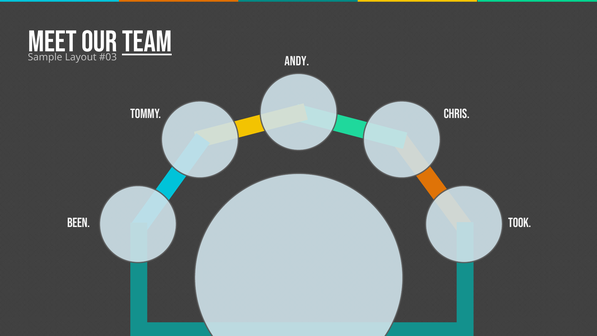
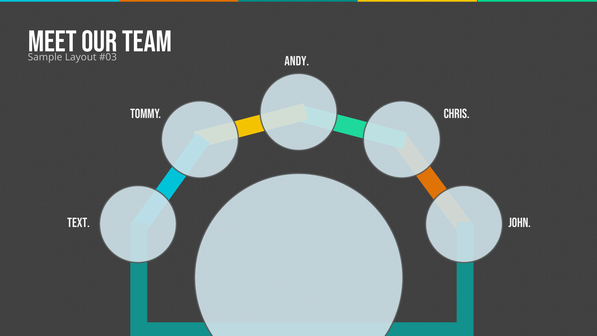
TEAM underline: present -> none
Been: Been -> Text
TOOK: TOOK -> JOHN
